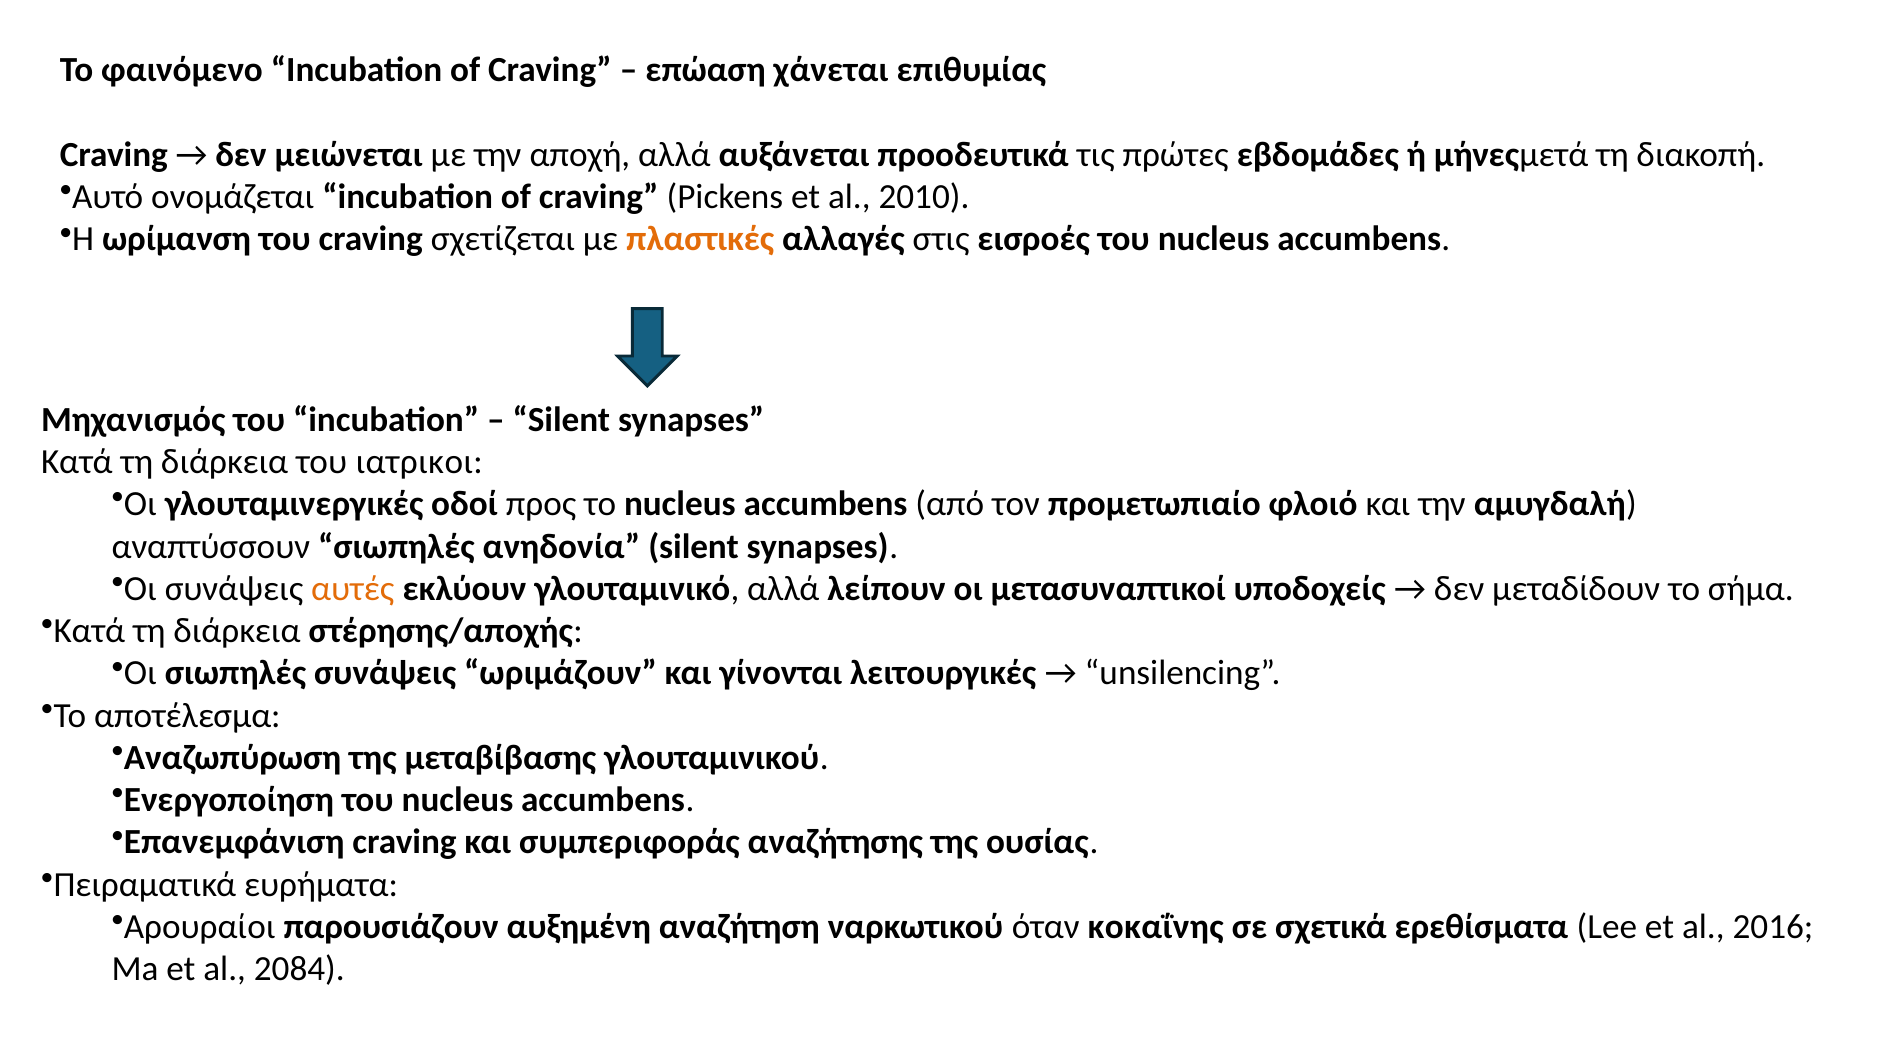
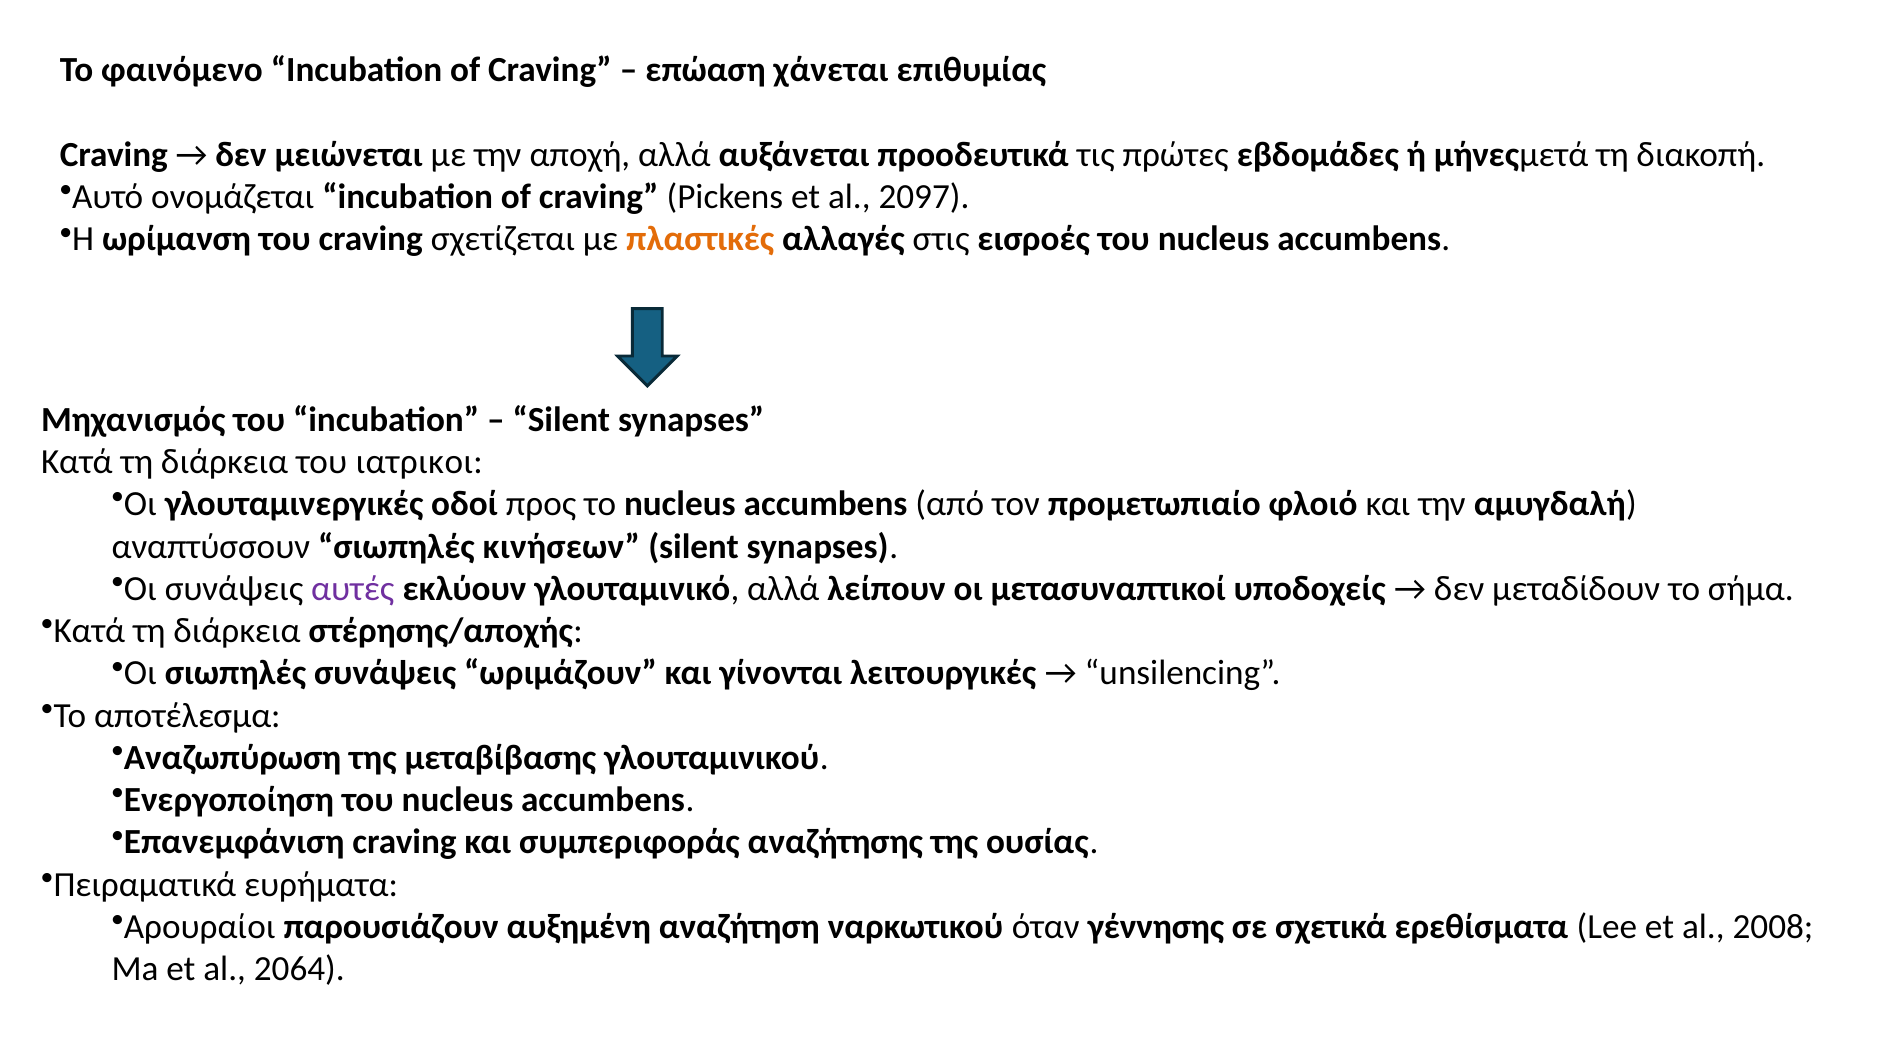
2010: 2010 -> 2097
ανηδονία: ανηδονία -> κινήσεων
αυτές colour: orange -> purple
κοκαΐνης: κοκαΐνης -> γέννησης
2016: 2016 -> 2008
2084: 2084 -> 2064
